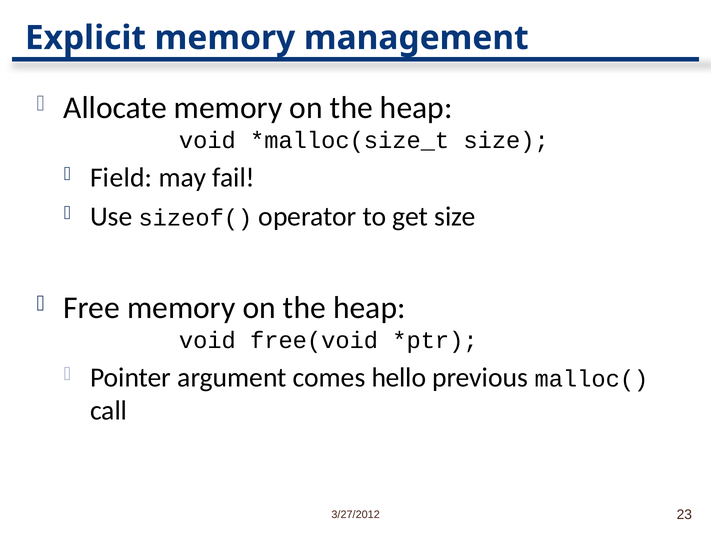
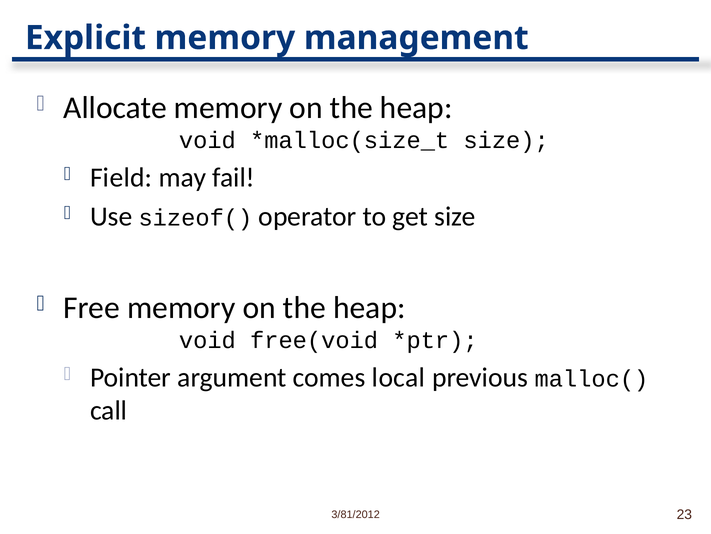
hello: hello -> local
3/27/2012: 3/27/2012 -> 3/81/2012
